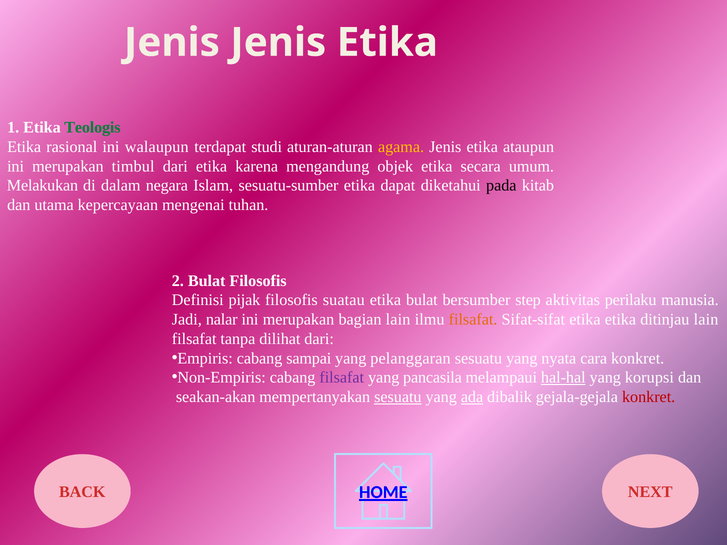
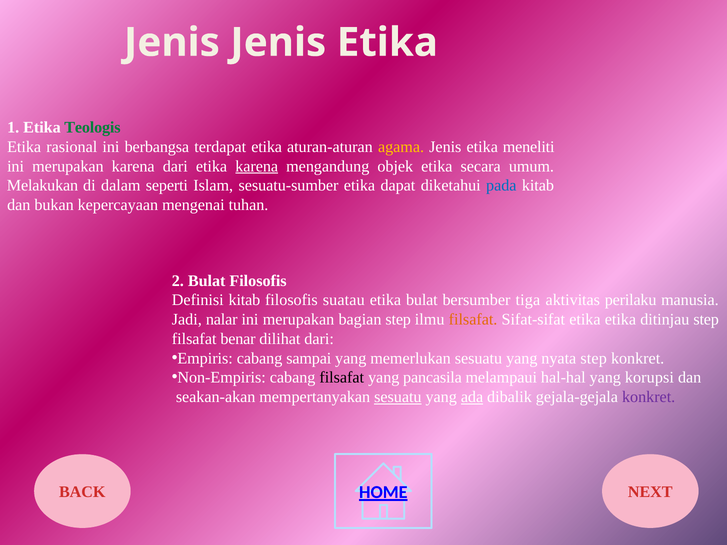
walaupun: walaupun -> berbangsa
terdapat studi: studi -> etika
ataupun: ataupun -> meneliti
merupakan timbul: timbul -> karena
karena at (257, 166) underline: none -> present
negara: negara -> seperti
pada colour: black -> blue
utama: utama -> bukan
Definisi pijak: pijak -> kitab
step: step -> tiga
bagian lain: lain -> step
ditinjau lain: lain -> step
tanpa: tanpa -> benar
pelanggaran: pelanggaran -> memerlukan
nyata cara: cara -> step
filsafat at (342, 378) colour: purple -> black
hal-hal underline: present -> none
konkret at (649, 397) colour: red -> purple
